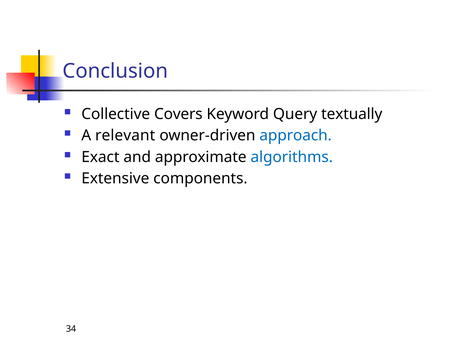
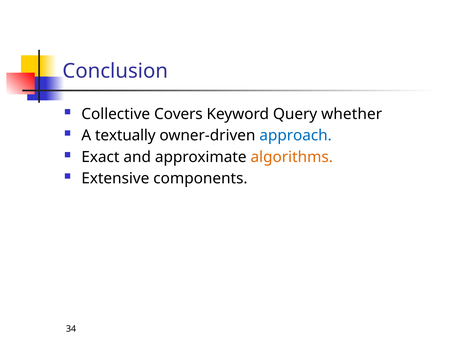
textually: textually -> whether
relevant: relevant -> textually
algorithms colour: blue -> orange
